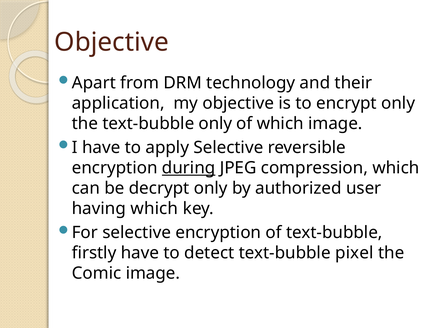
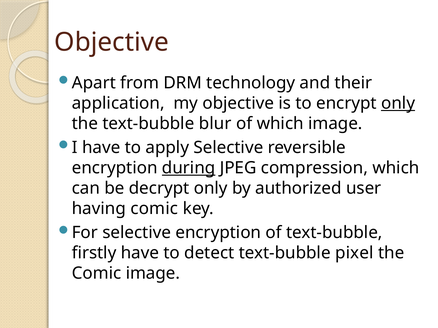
only at (398, 103) underline: none -> present
text-bubble only: only -> blur
having which: which -> comic
